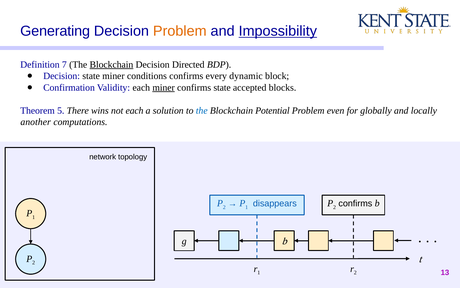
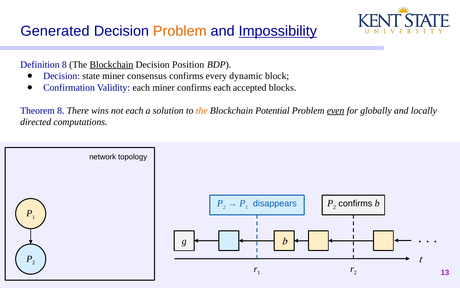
Generating: Generating -> Generated
Definition 7: 7 -> 8
Directed: Directed -> Position
conditions: conditions -> consensus
miner at (164, 87) underline: present -> none
confirms state: state -> each
Theorem 5: 5 -> 8
the at (202, 110) colour: blue -> orange
even underline: none -> present
another: another -> directed
